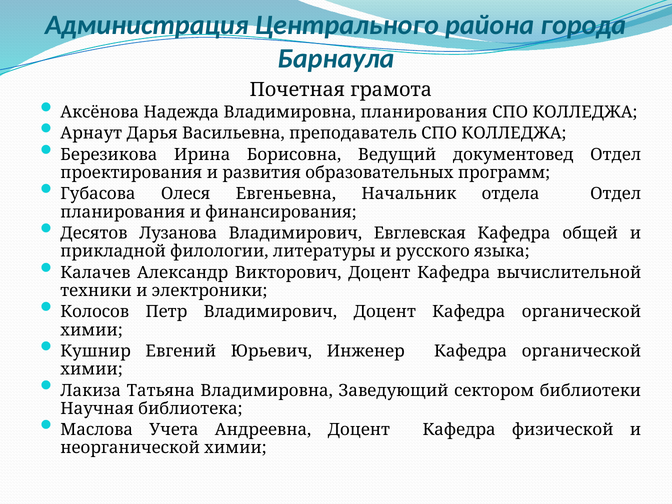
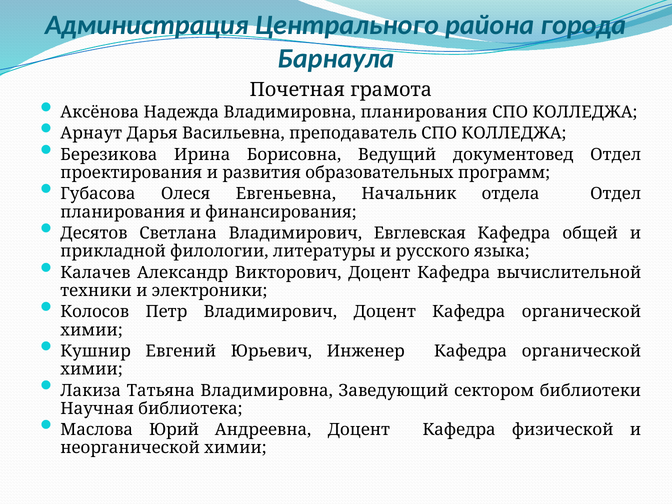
Лузанова: Лузанова -> Светлана
Учета: Учета -> Юрий
